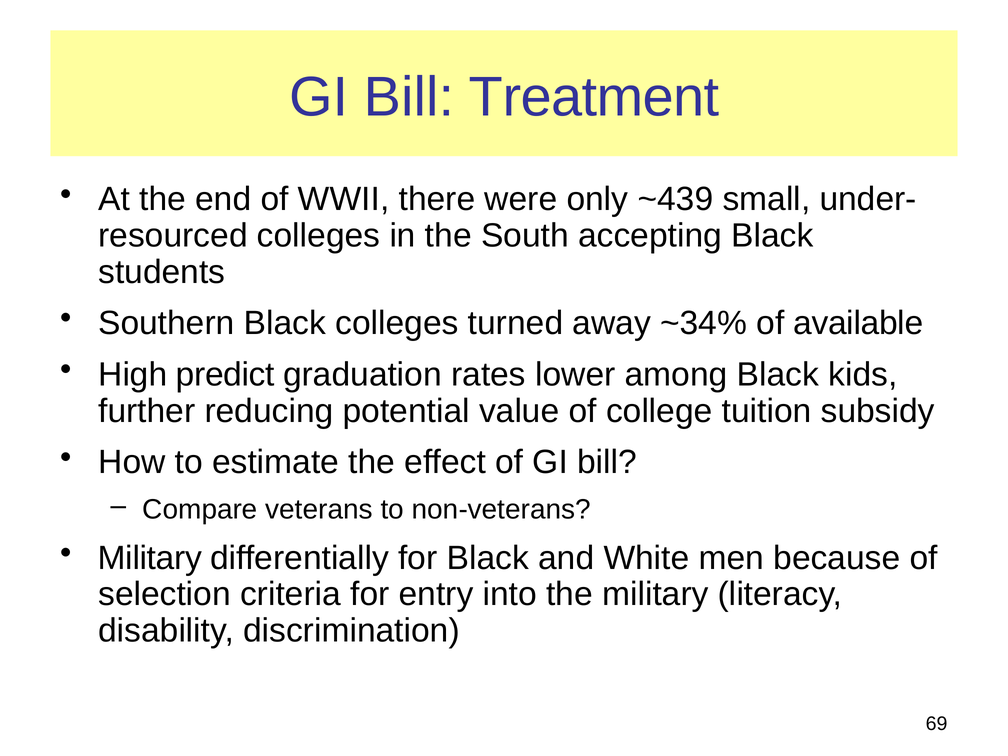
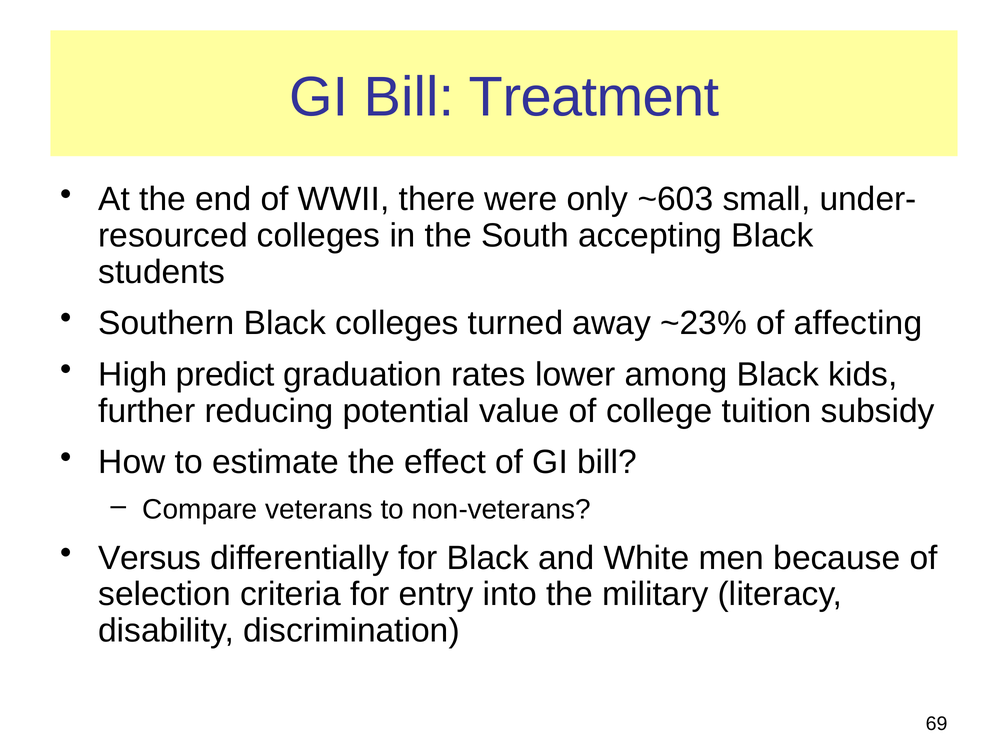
~439: ~439 -> ~603
~34%: ~34% -> ~23%
available: available -> affecting
Military at (150, 558): Military -> Versus
